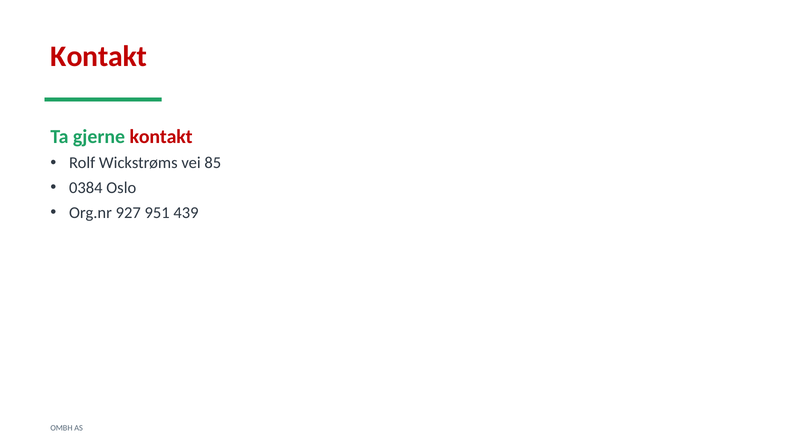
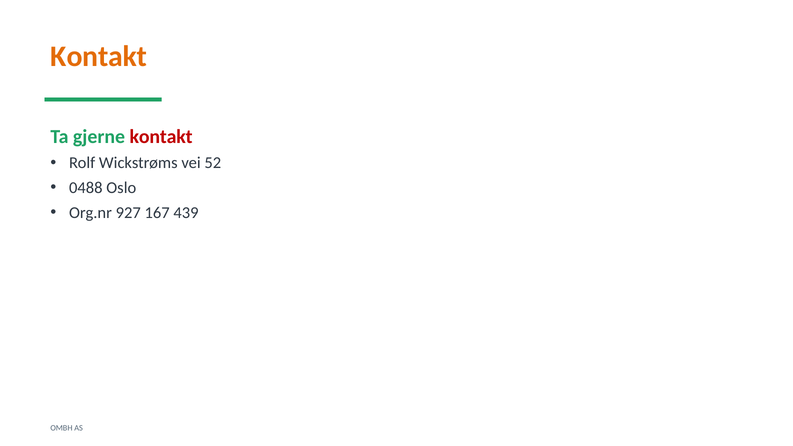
Kontakt at (99, 57) colour: red -> orange
85: 85 -> 52
0384: 0384 -> 0488
951: 951 -> 167
